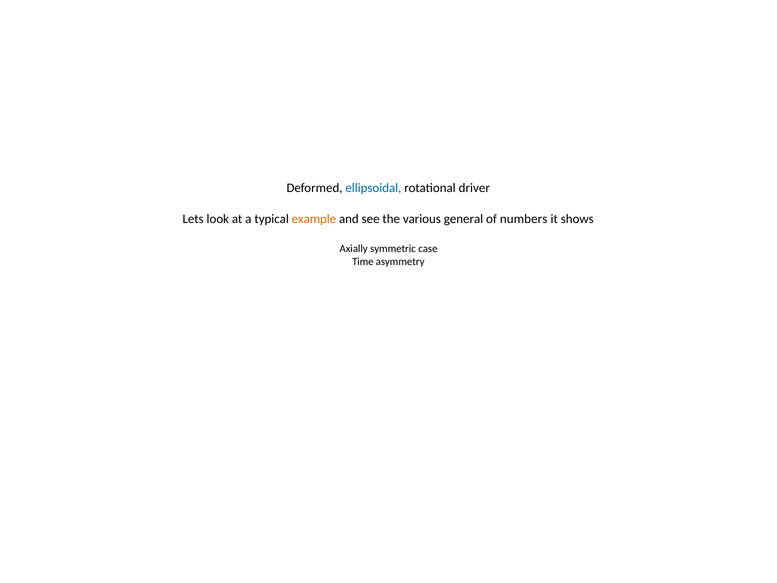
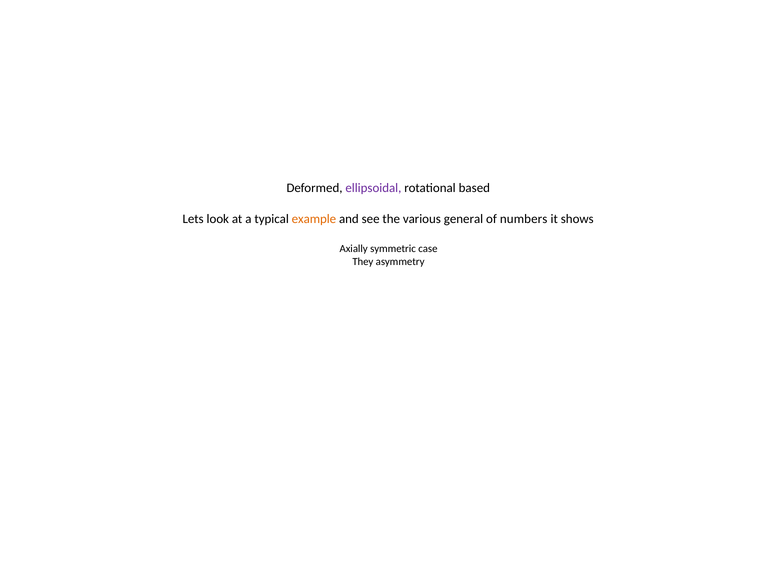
ellipsoidal colour: blue -> purple
driver: driver -> based
Time: Time -> They
